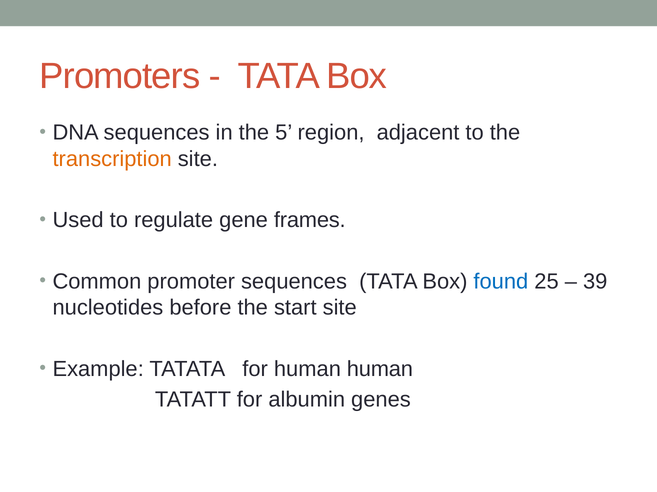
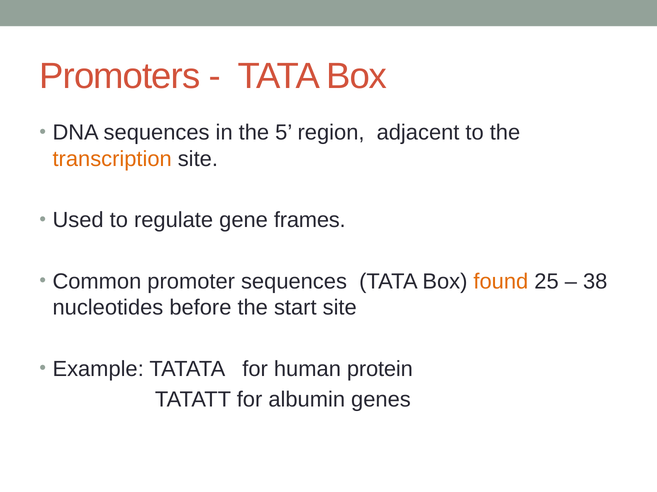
found colour: blue -> orange
39: 39 -> 38
human human: human -> protein
